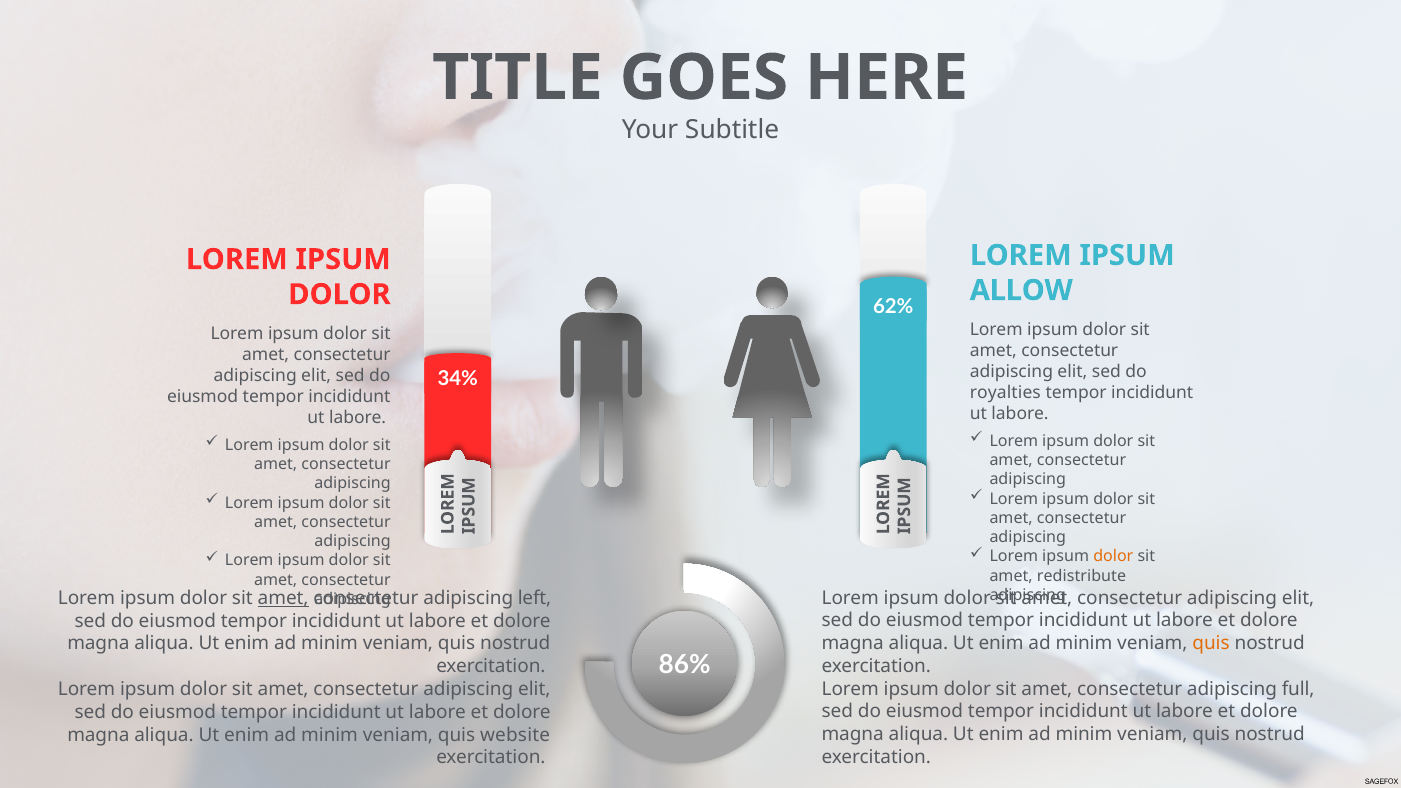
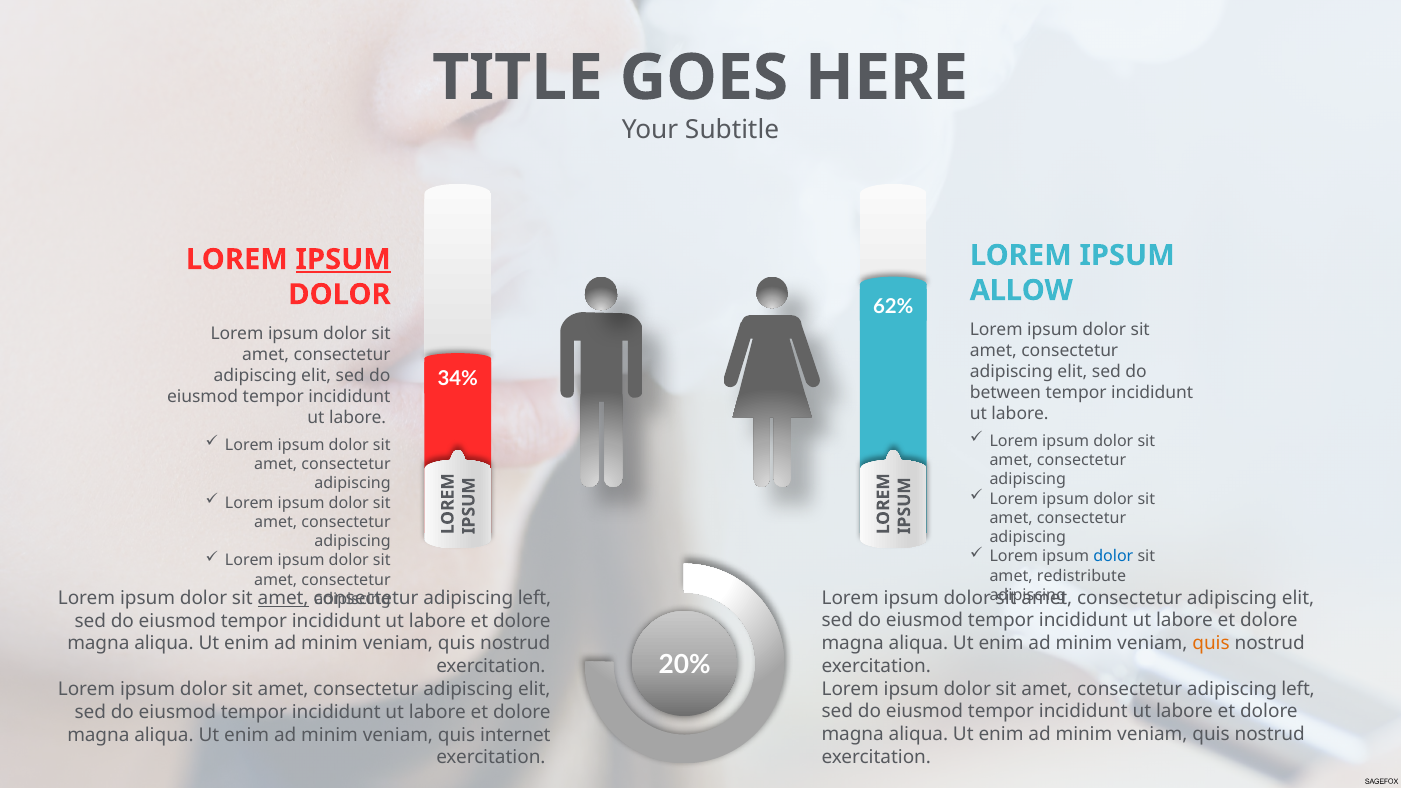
IPSUM at (343, 259) underline: none -> present
royalties: royalties -> between
dolor at (1113, 557) colour: orange -> blue
86%: 86% -> 20%
full at (1298, 689): full -> left
website: website -> internet
